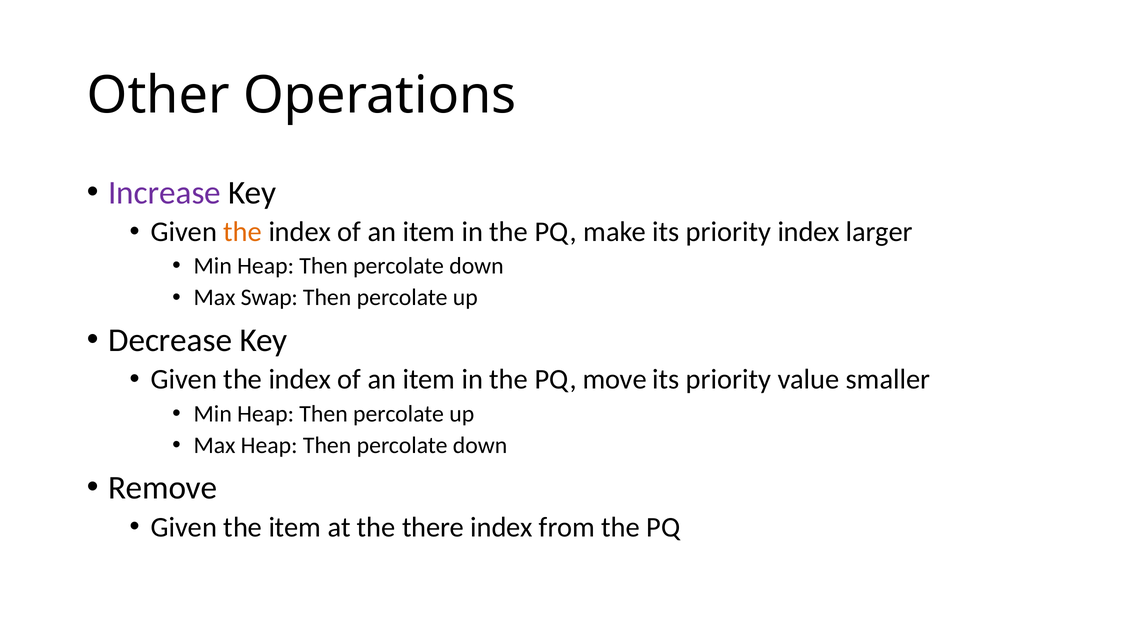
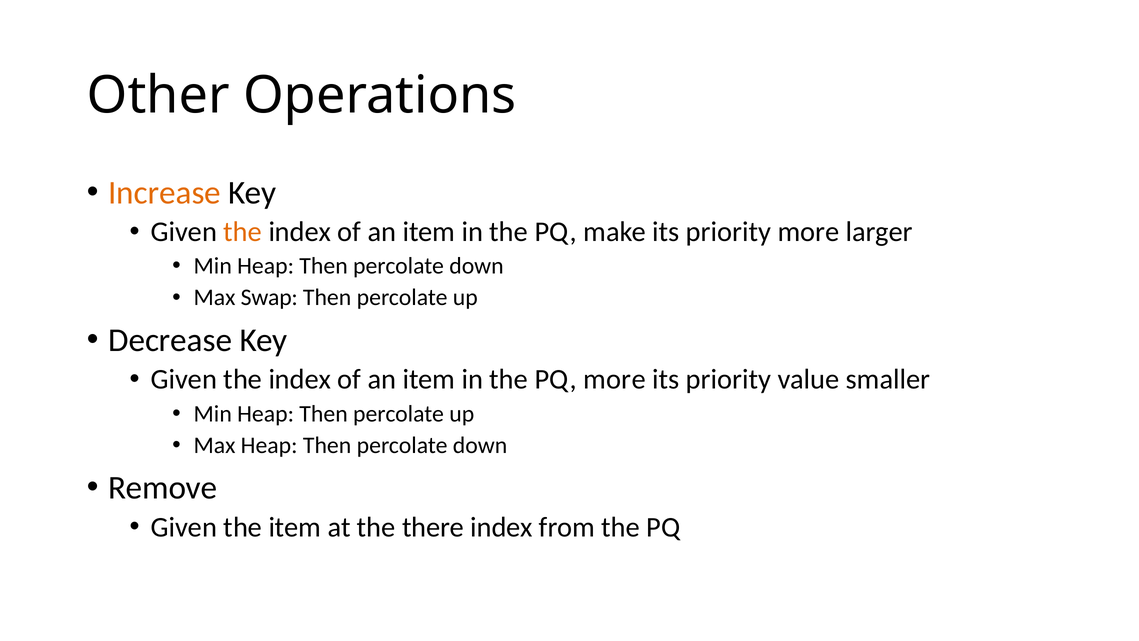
Increase colour: purple -> orange
priority index: index -> more
PQ move: move -> more
